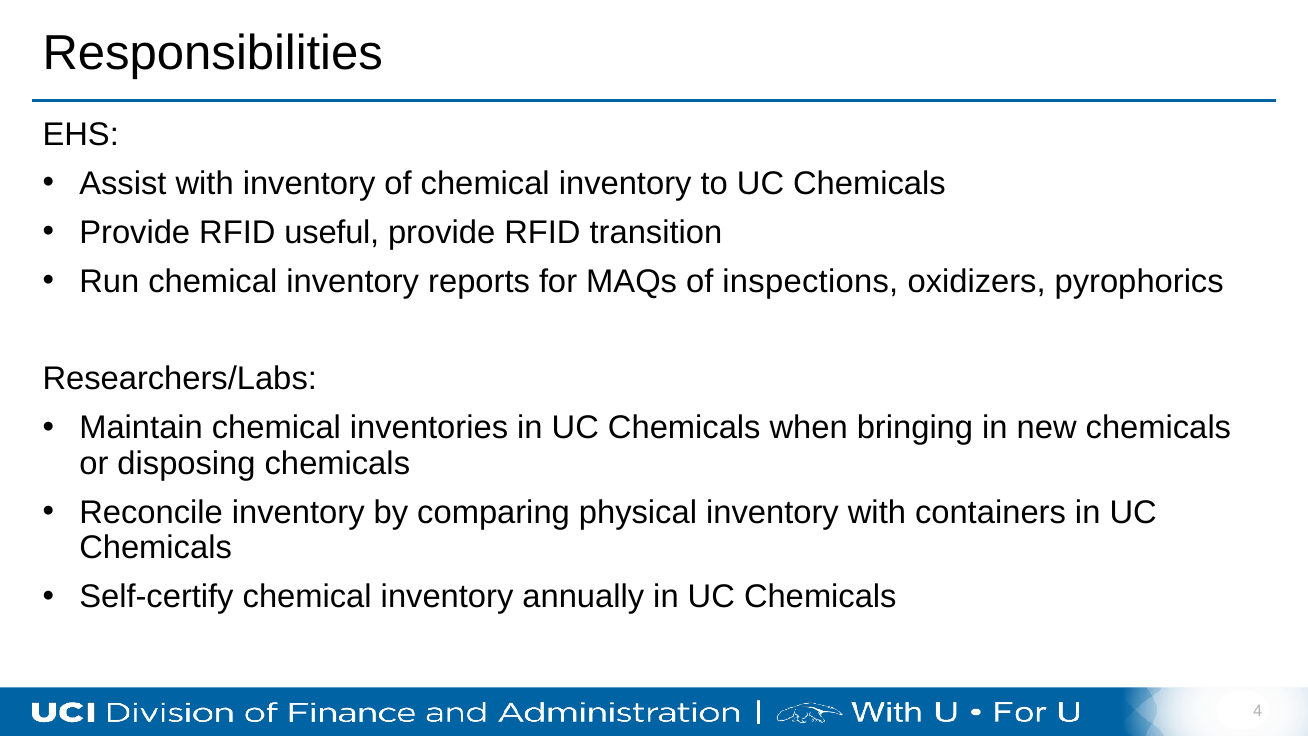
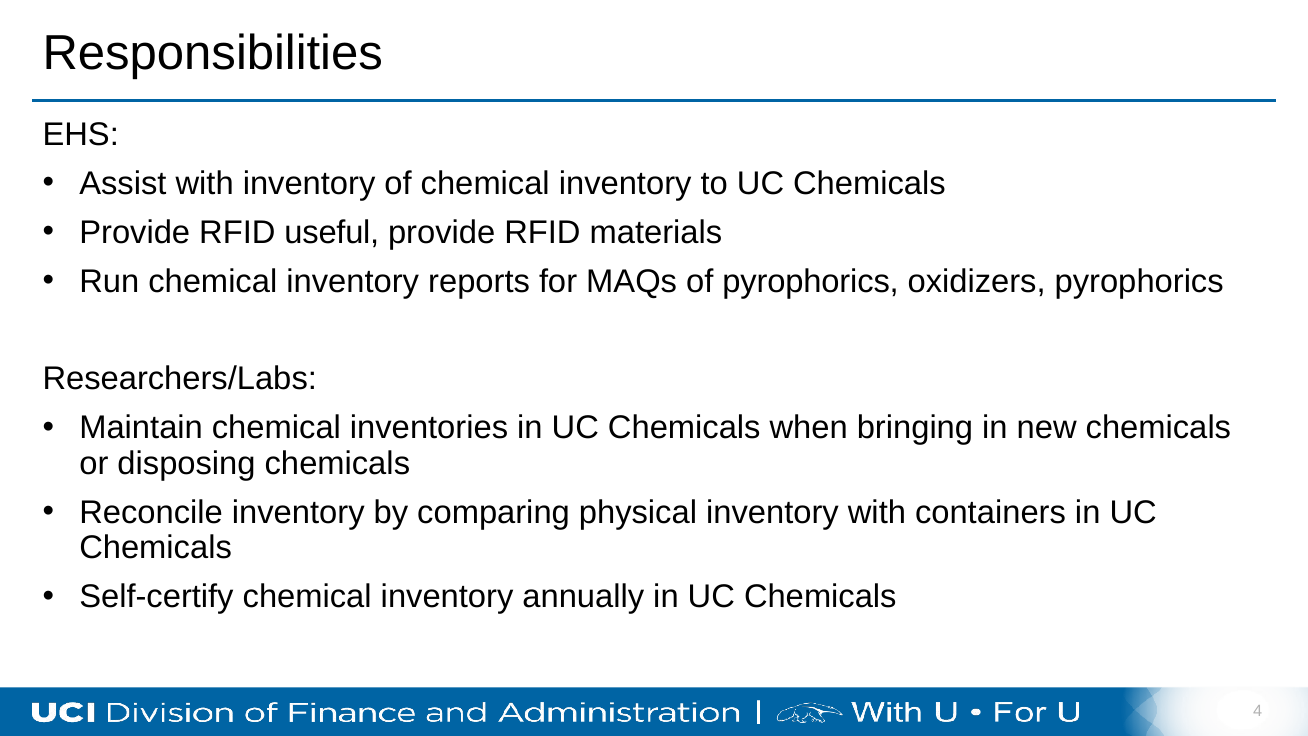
transition: transition -> materials
of inspections: inspections -> pyrophorics
